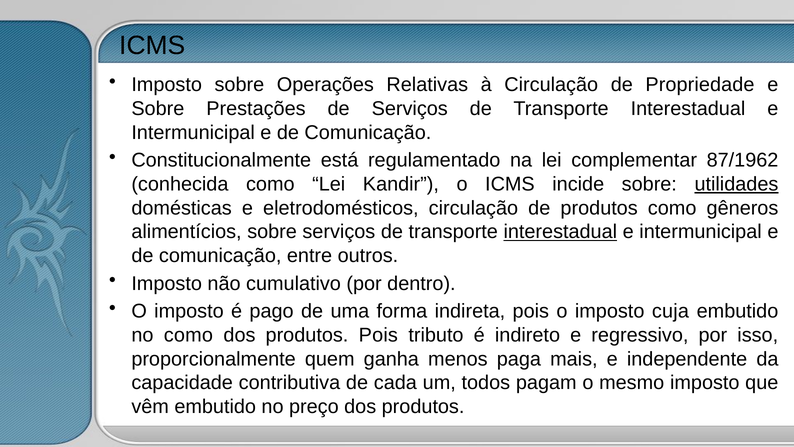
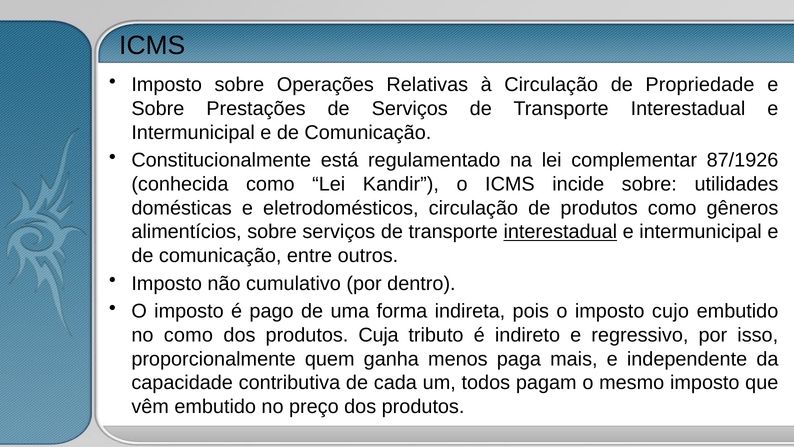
87/1962: 87/1962 -> 87/1926
utilidades underline: present -> none
cuja: cuja -> cujo
produtos Pois: Pois -> Cuja
